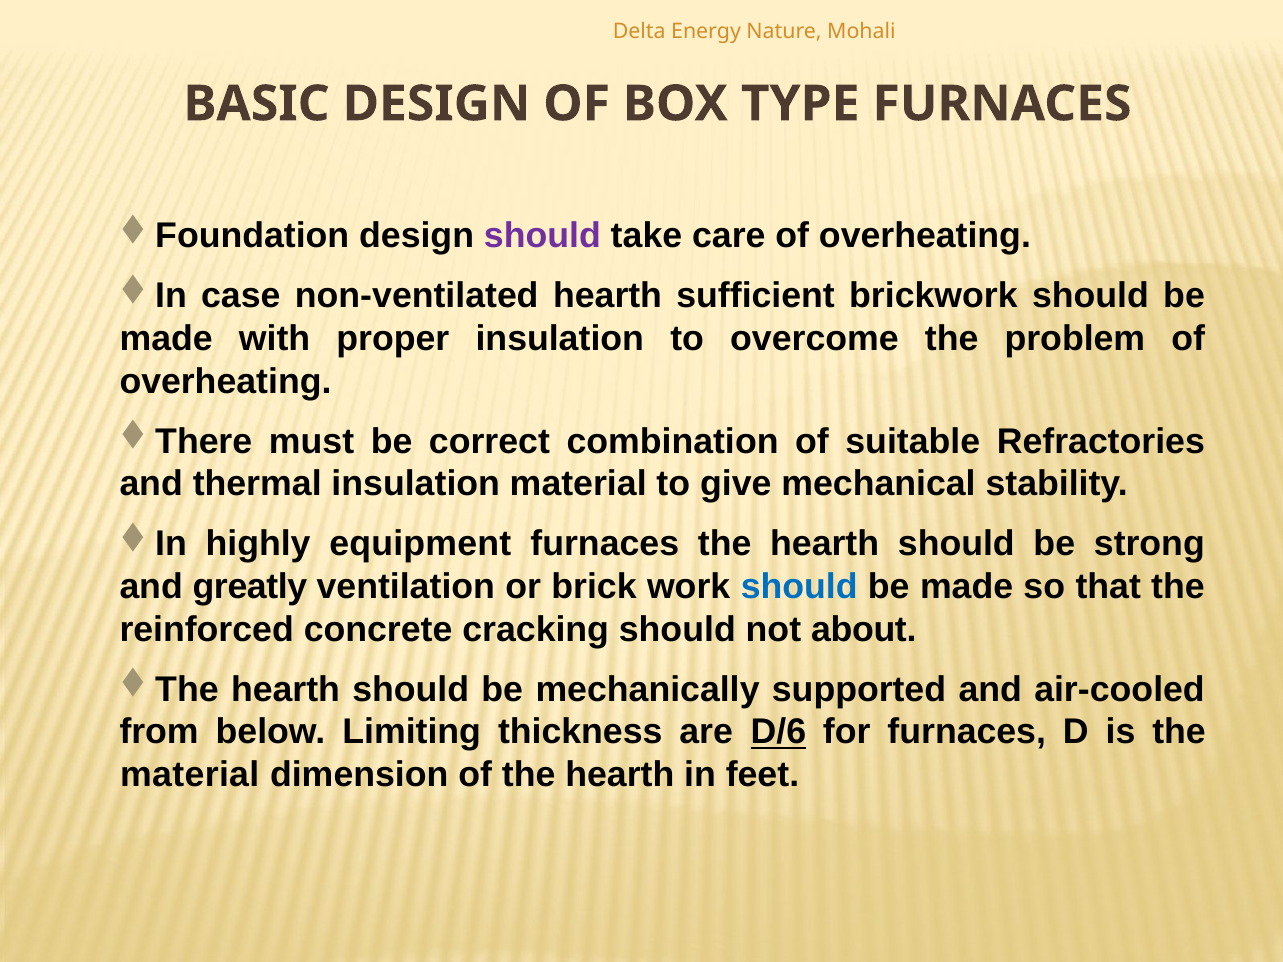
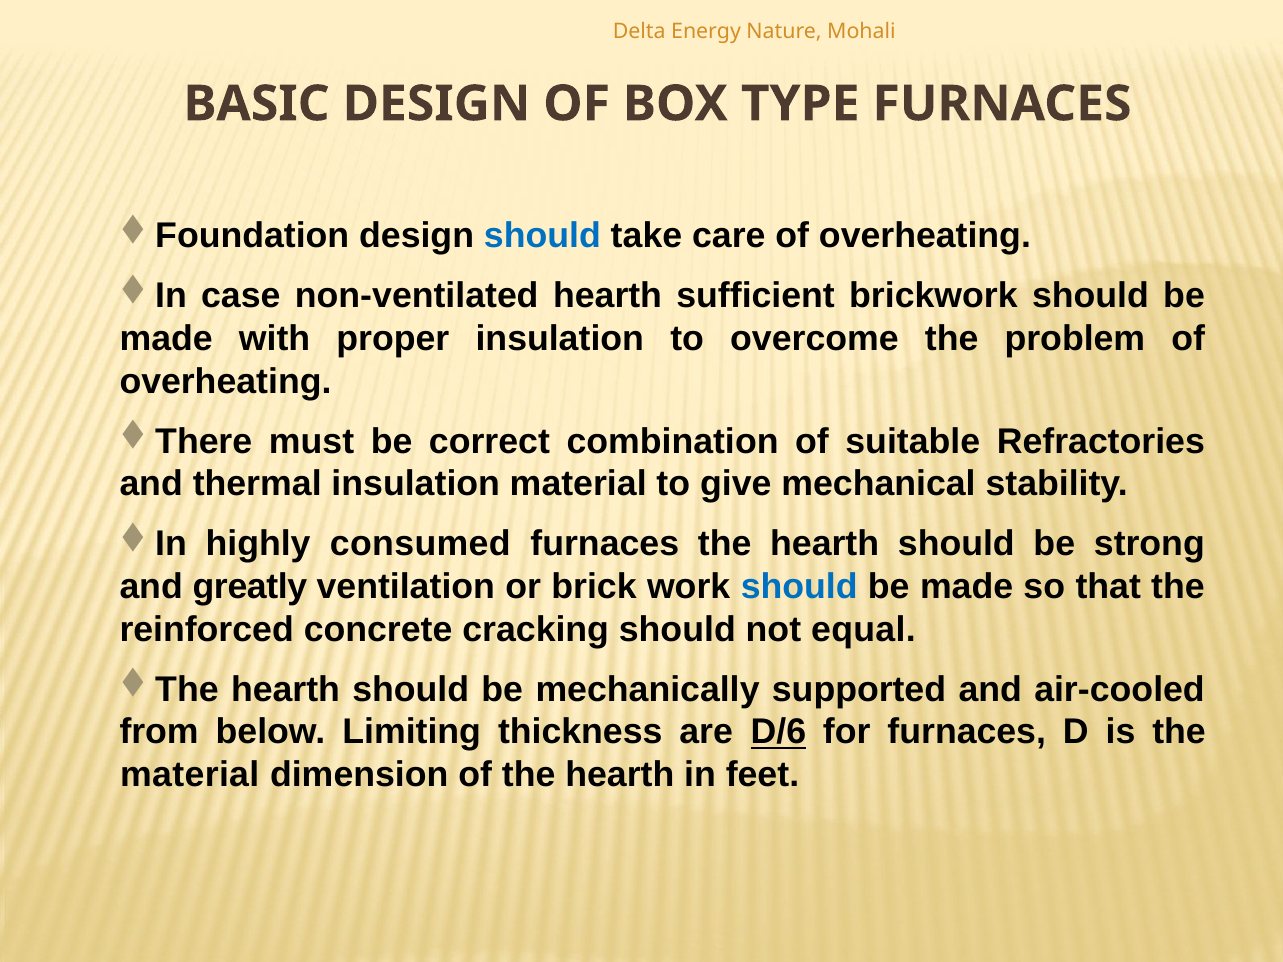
should at (542, 236) colour: purple -> blue
equipment: equipment -> consumed
about: about -> equal
